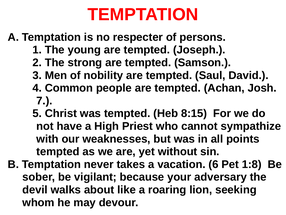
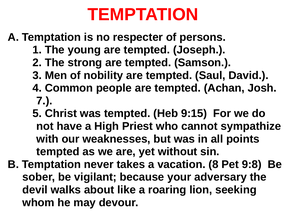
8:15: 8:15 -> 9:15
6: 6 -> 8
1:8: 1:8 -> 9:8
